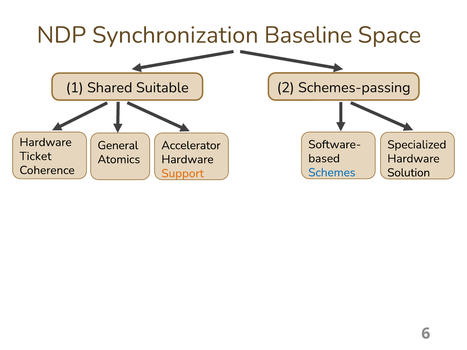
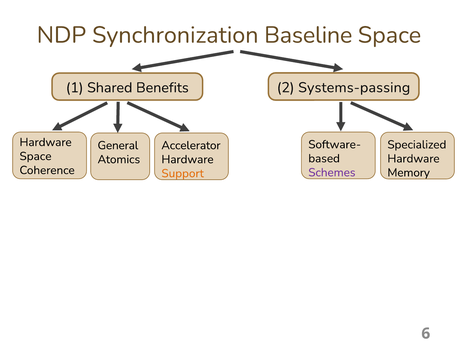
Suitable: Suitable -> Benefits
Schemes-passing: Schemes-passing -> Systems-passing
Ticket at (35, 156): Ticket -> Space
Schemes colour: blue -> purple
Solution: Solution -> Memory
